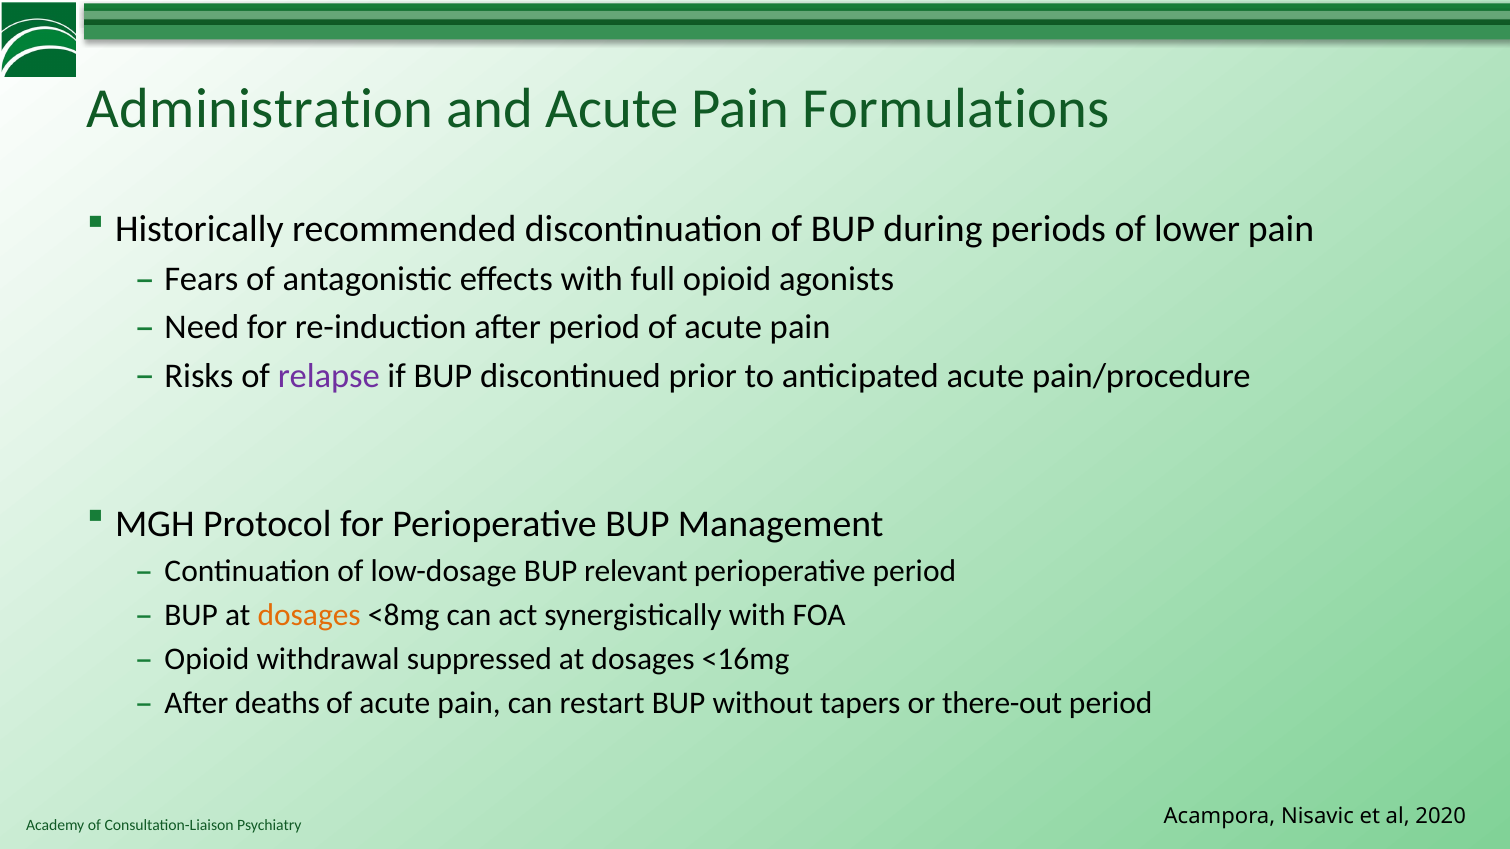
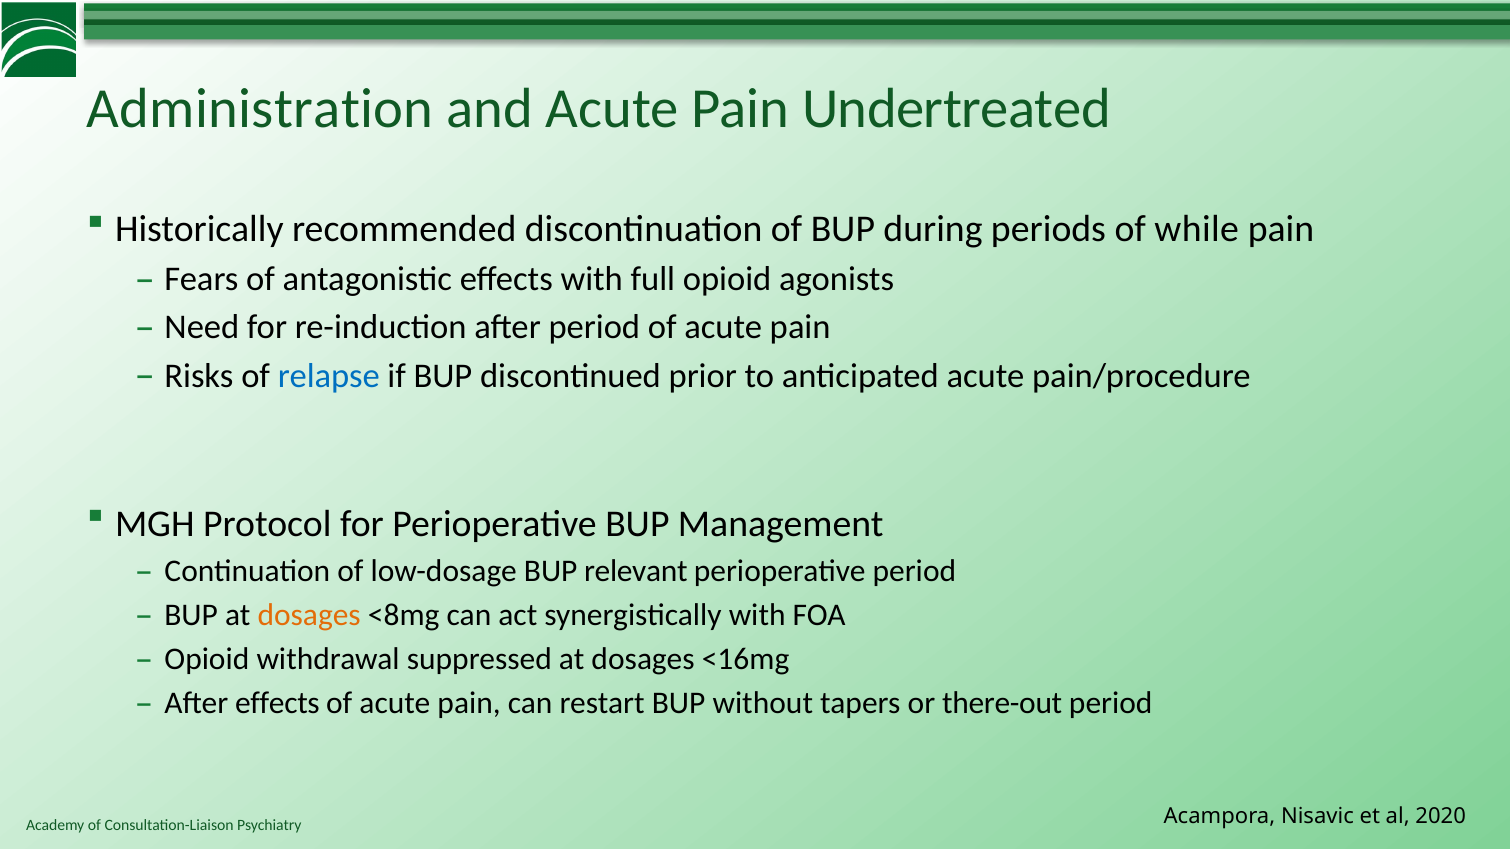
Formulations: Formulations -> Undertreated
lower: lower -> while
relapse colour: purple -> blue
After deaths: deaths -> effects
